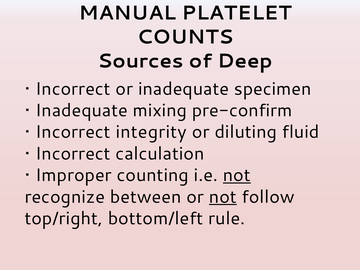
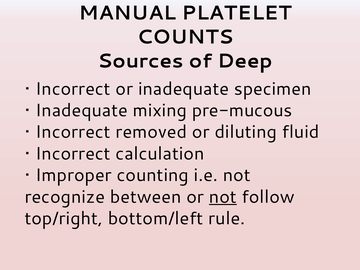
pre-confirm: pre-confirm -> pre-mucous
integrity: integrity -> removed
not at (237, 175) underline: present -> none
